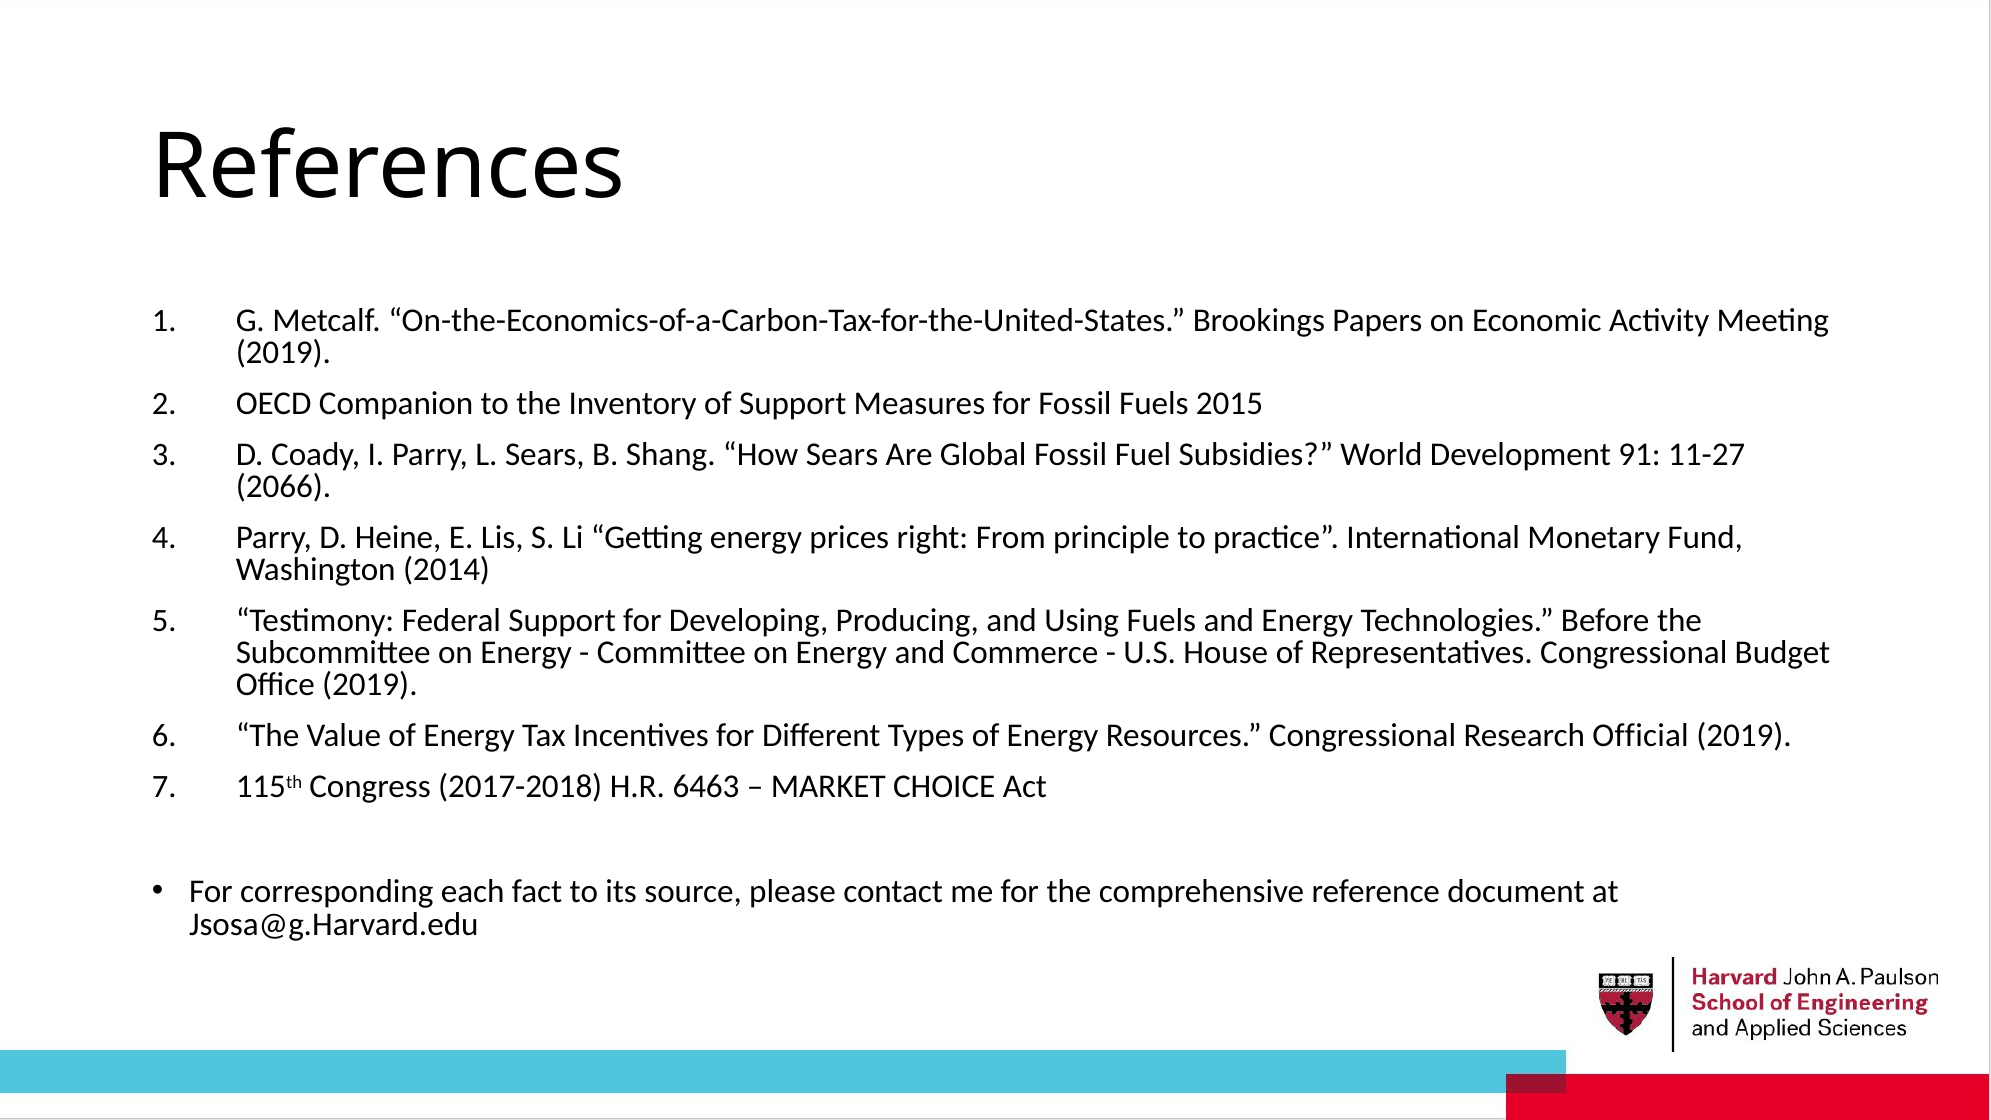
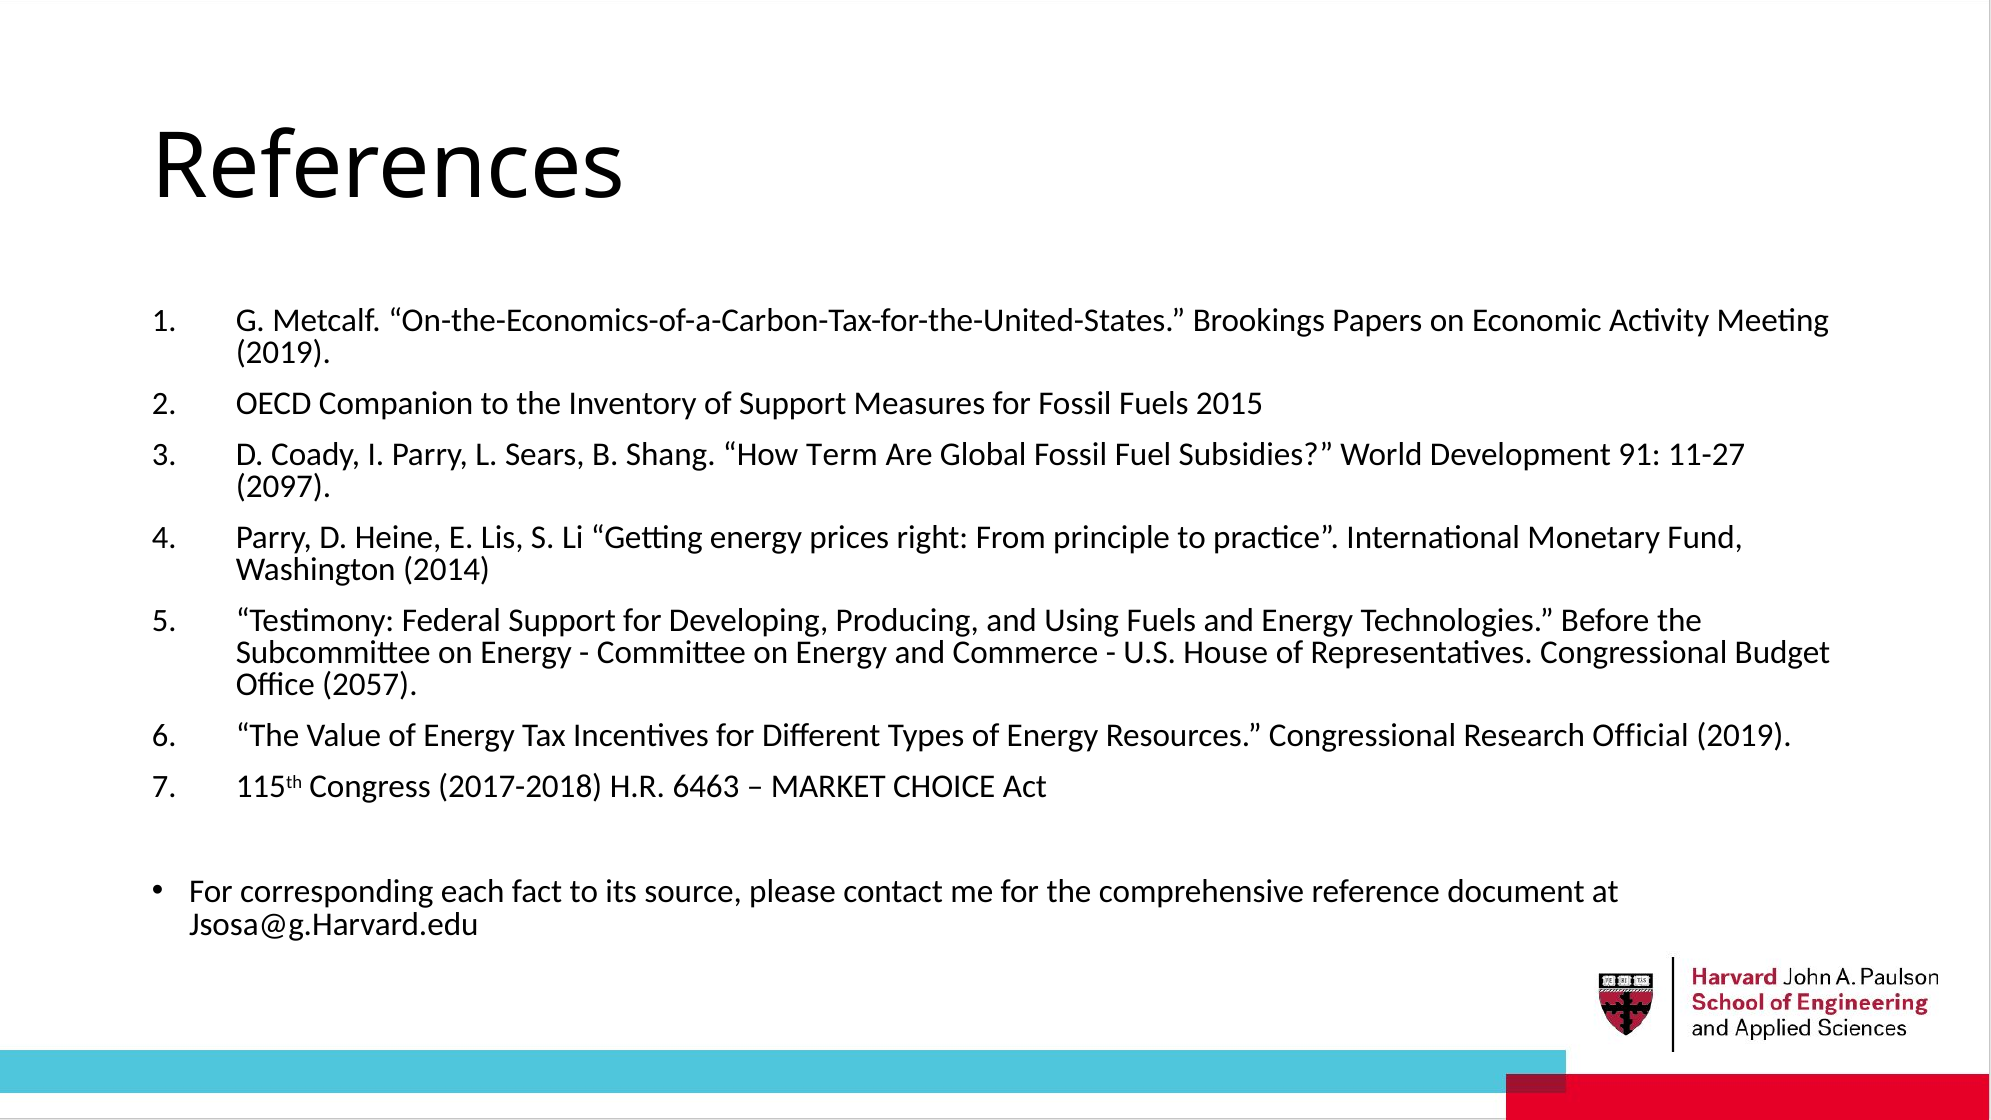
How Sears: Sears -> Term
2066: 2066 -> 2097
Office 2019: 2019 -> 2057
